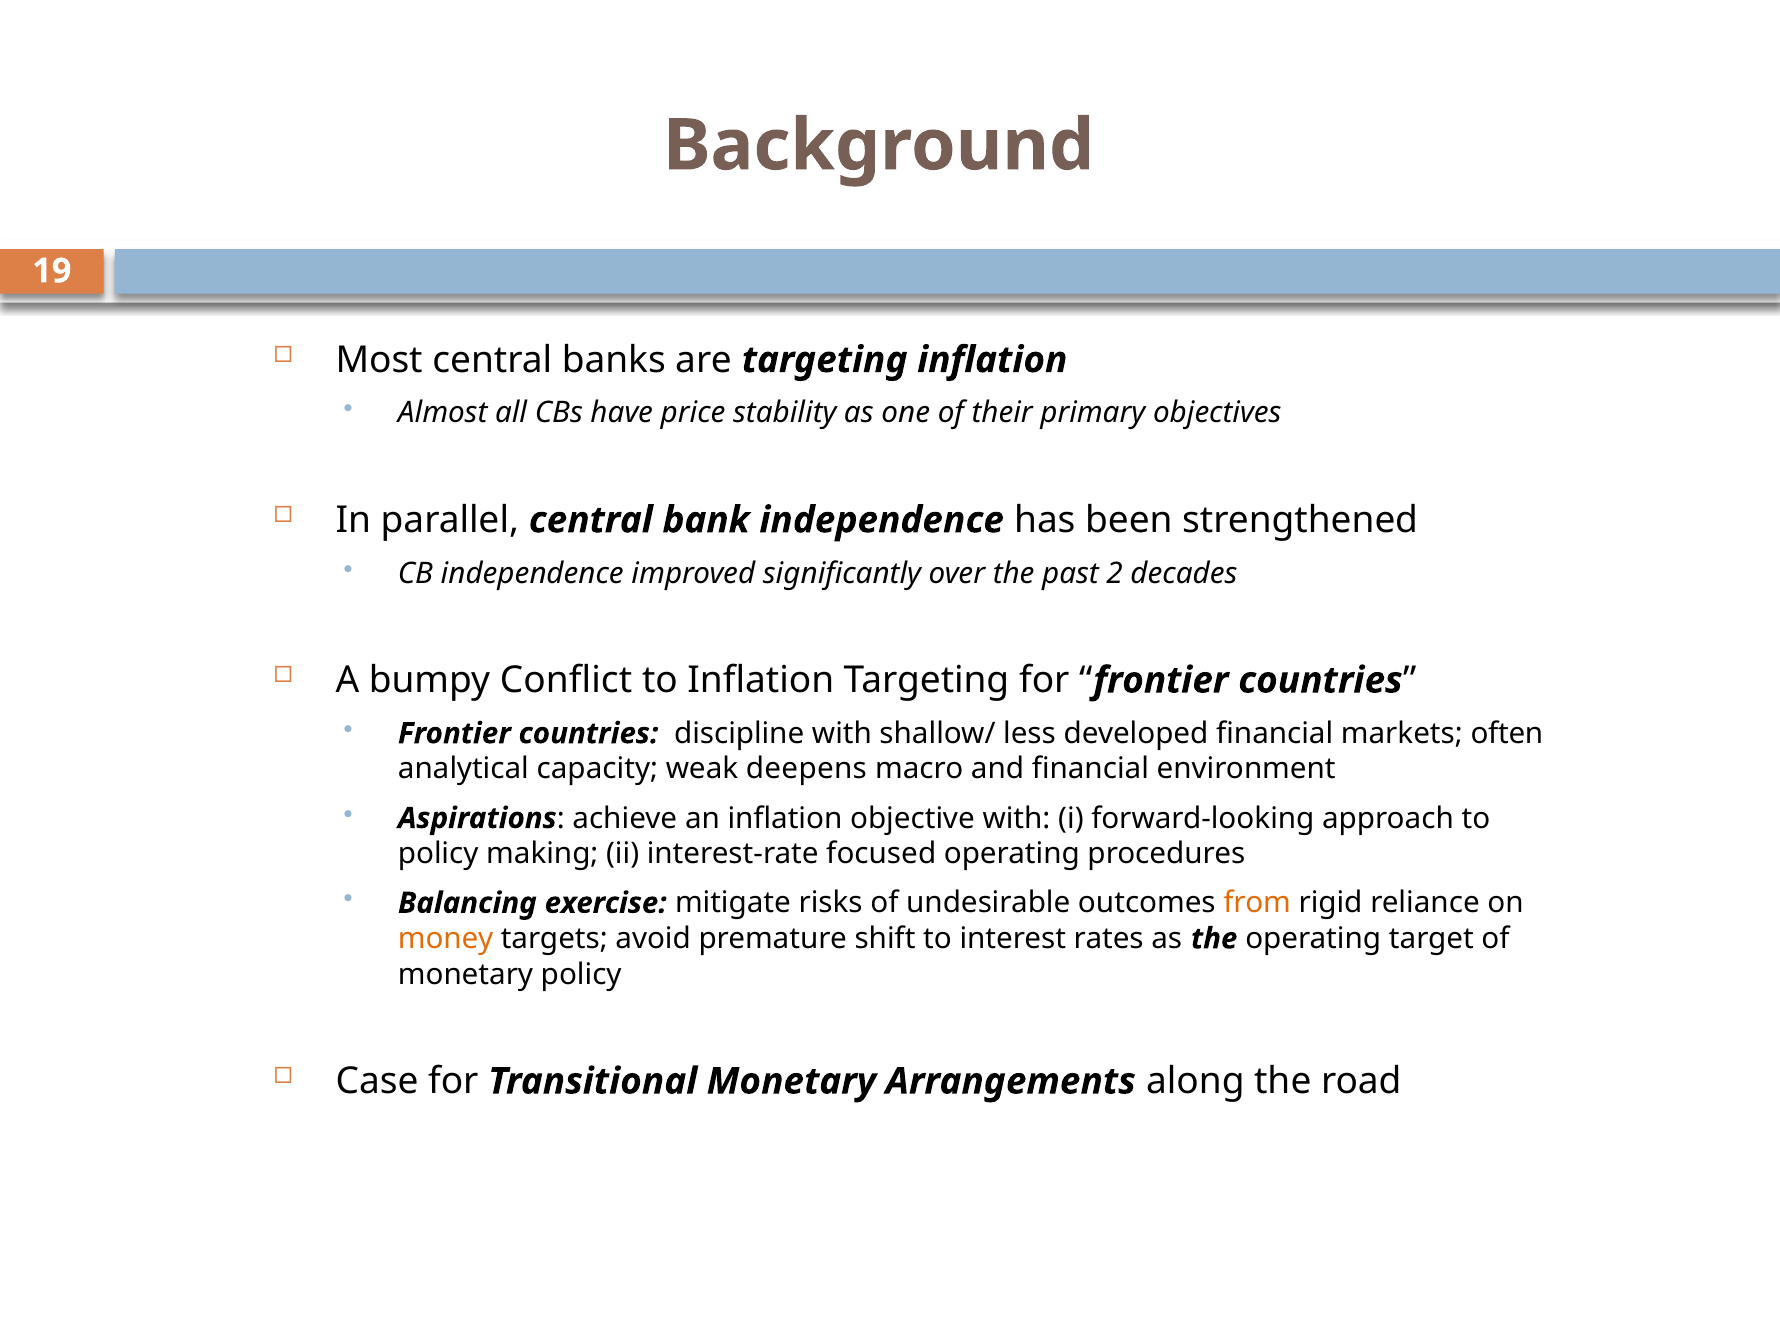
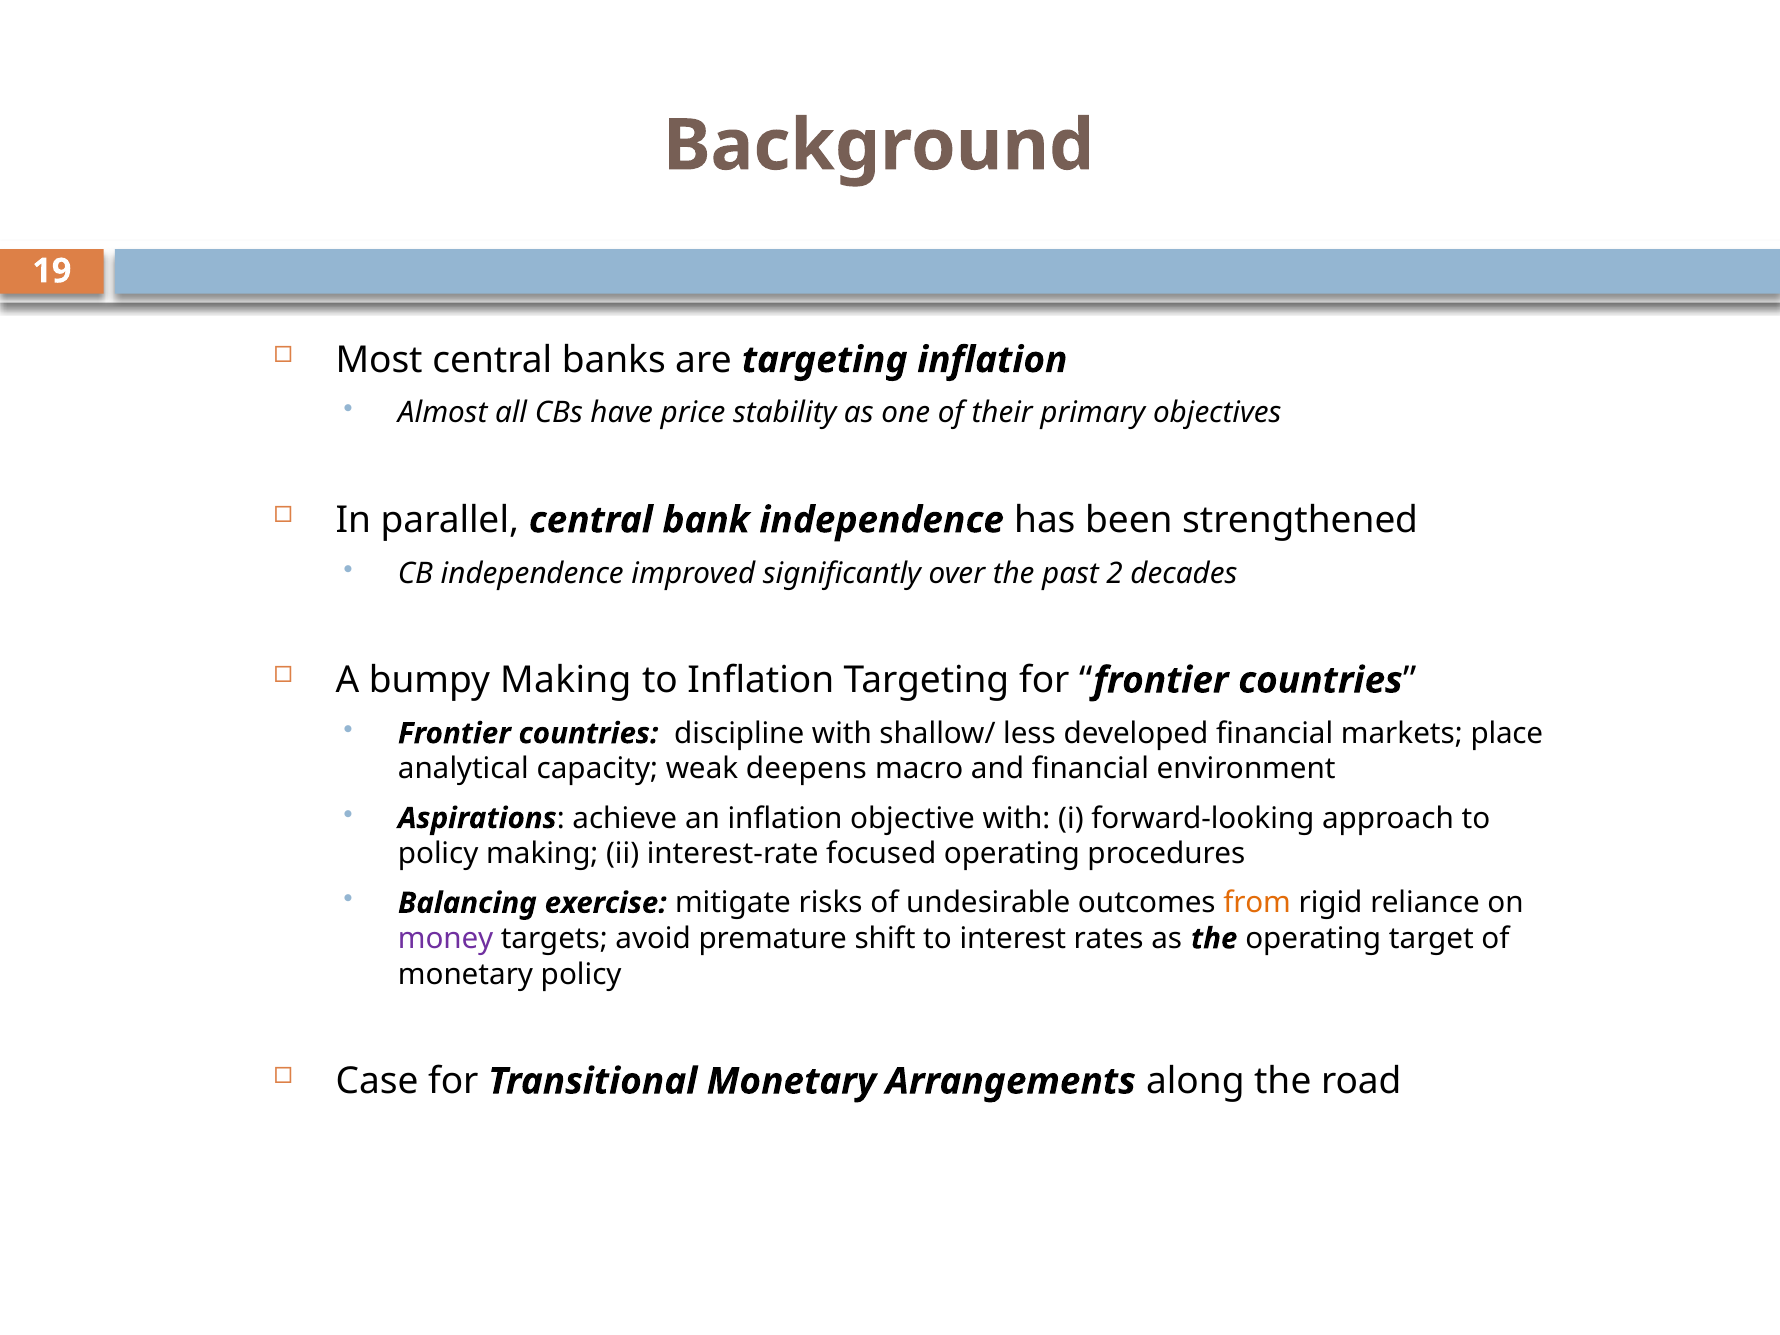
bumpy Conflict: Conflict -> Making
often: often -> place
money colour: orange -> purple
